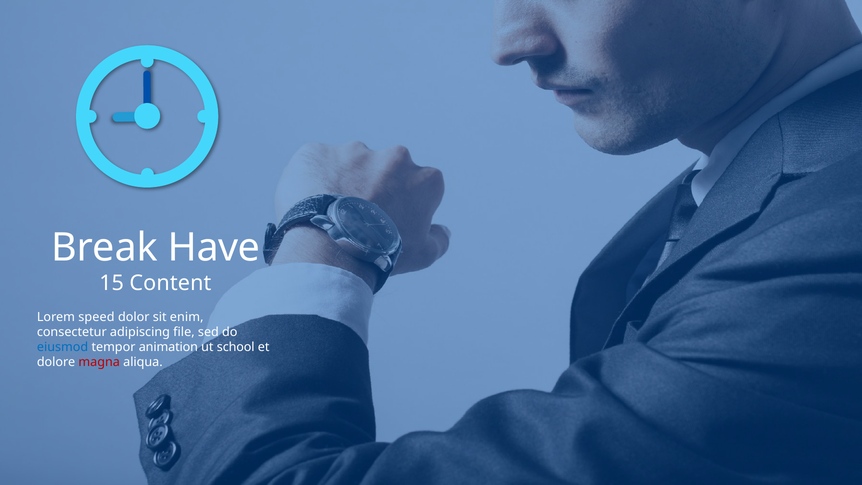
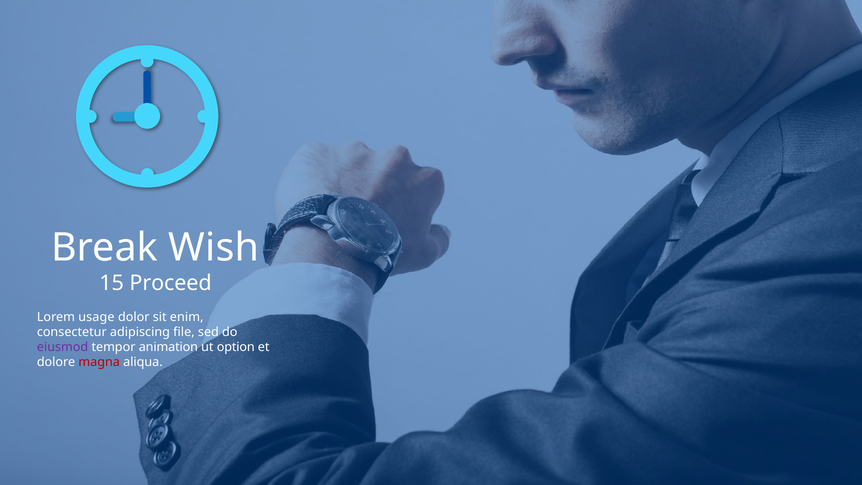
Have: Have -> Wish
Content: Content -> Proceed
speed: speed -> usage
eiusmod colour: blue -> purple
school: school -> option
